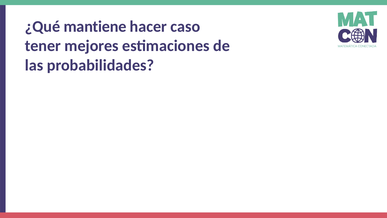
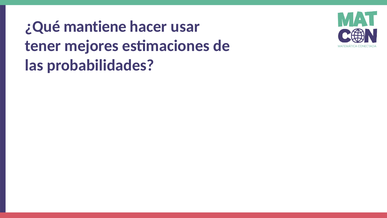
caso: caso -> usar
